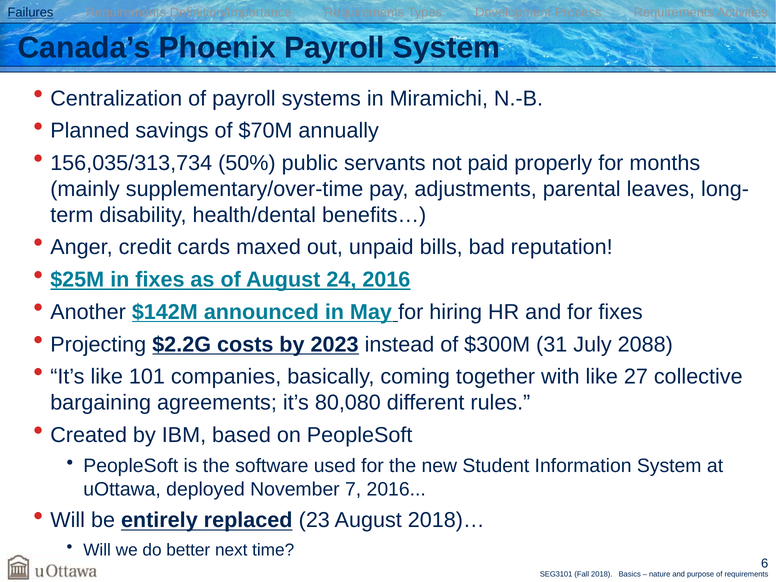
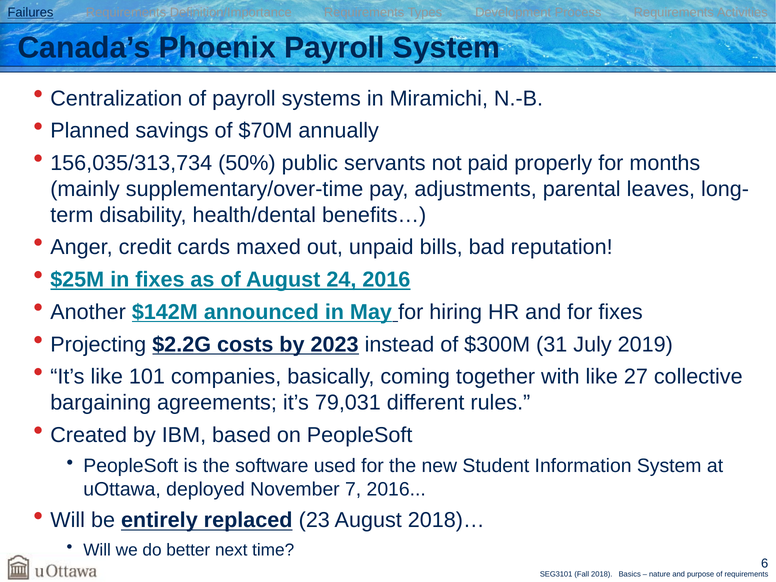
2088: 2088 -> 2019
80,080: 80,080 -> 79,031
